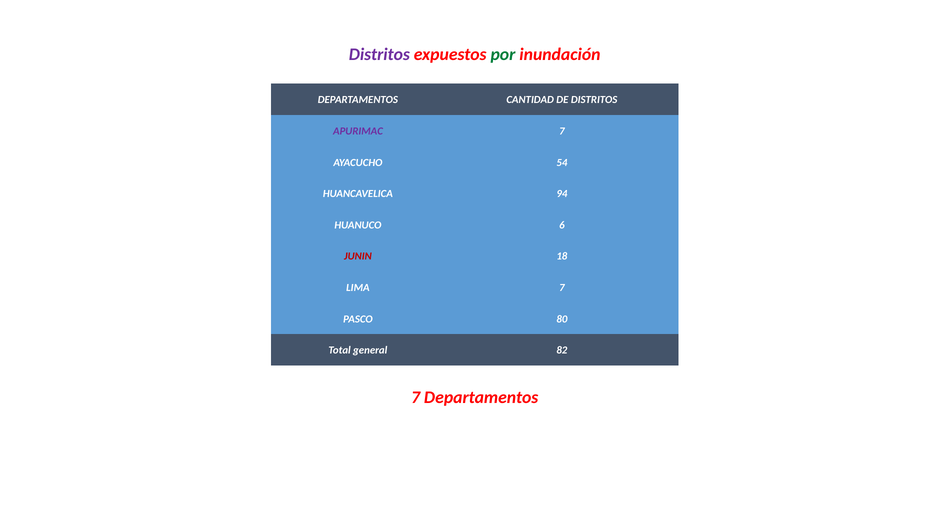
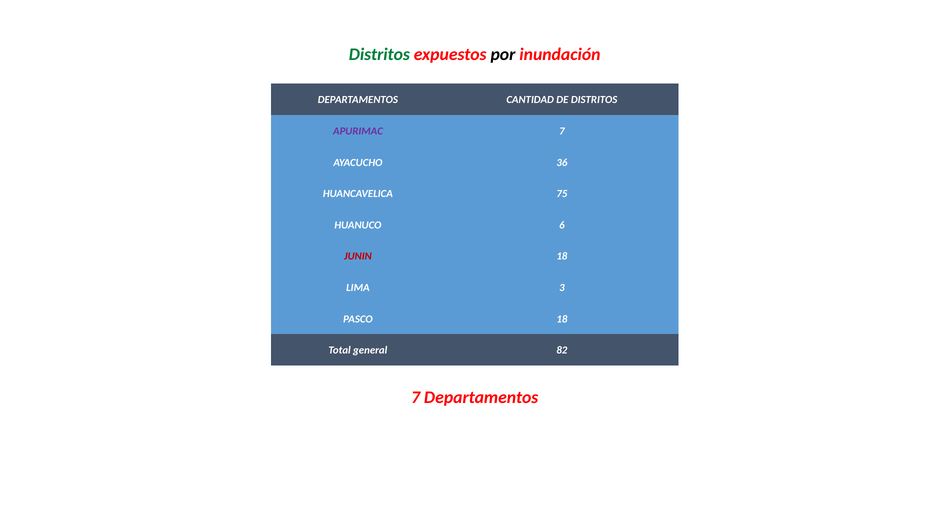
Distritos at (379, 54) colour: purple -> green
por colour: green -> black
54: 54 -> 36
94: 94 -> 75
LIMA 7: 7 -> 3
PASCO 80: 80 -> 18
